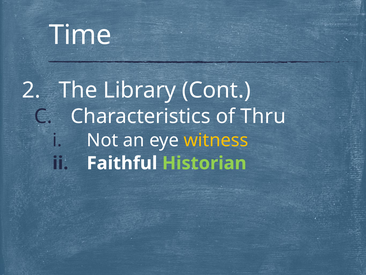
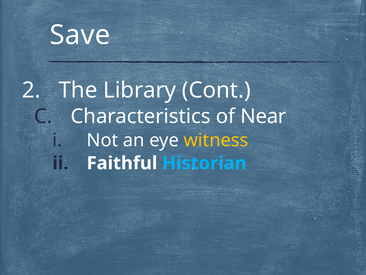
Time: Time -> Save
Thru: Thru -> Near
Historian colour: light green -> light blue
